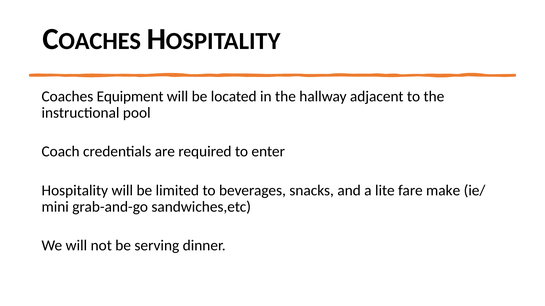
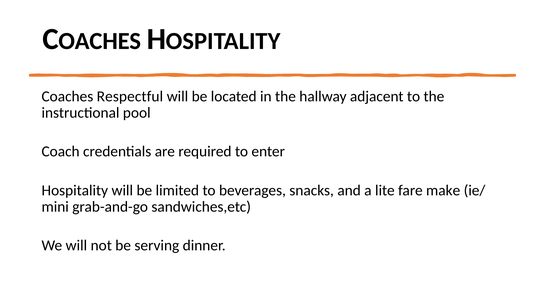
Equipment: Equipment -> Respectful
